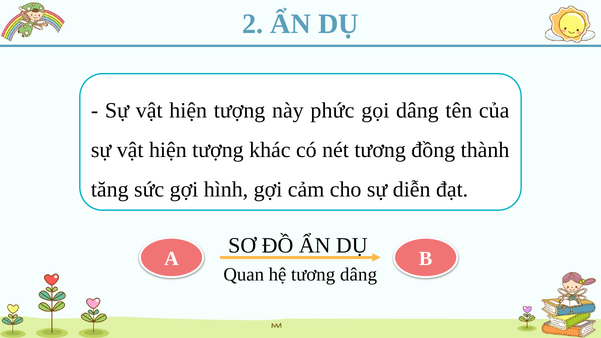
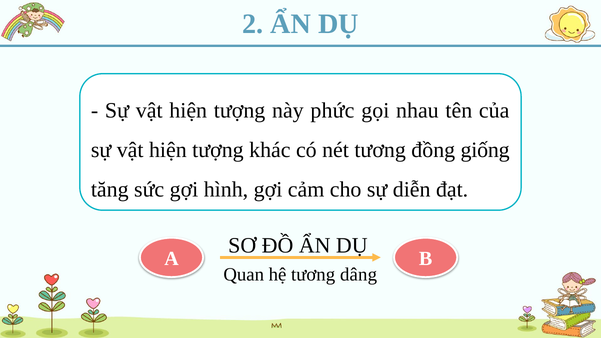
gọi dâng: dâng -> nhau
thành: thành -> giống
